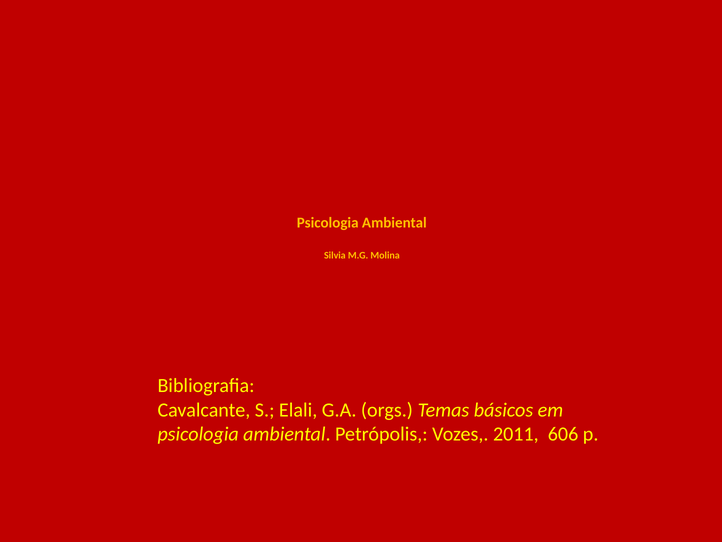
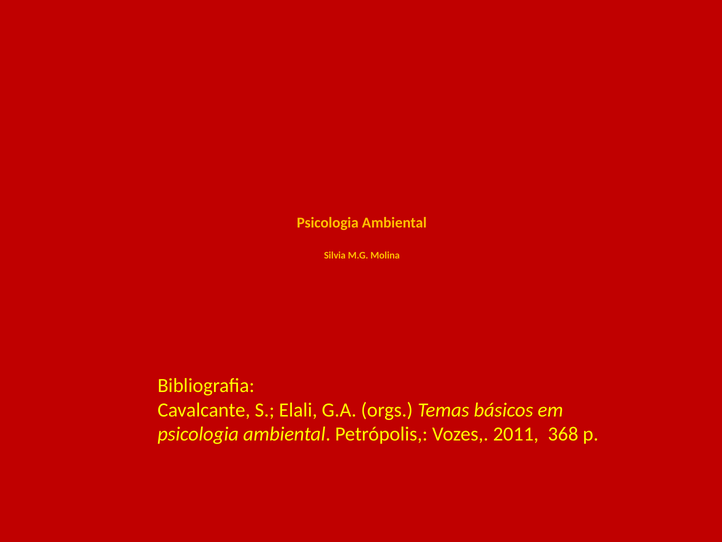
606: 606 -> 368
